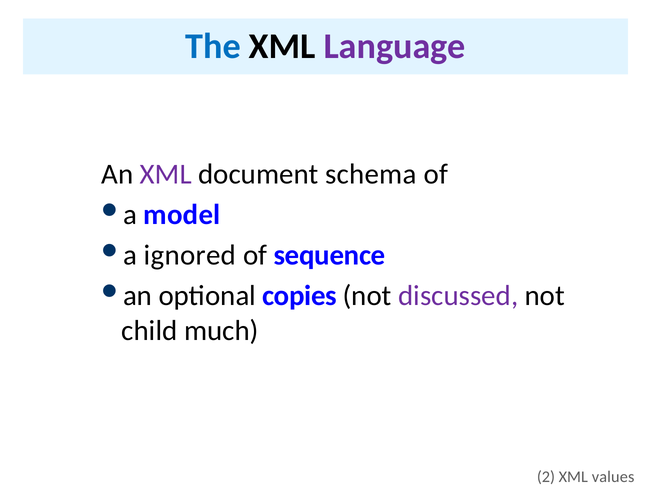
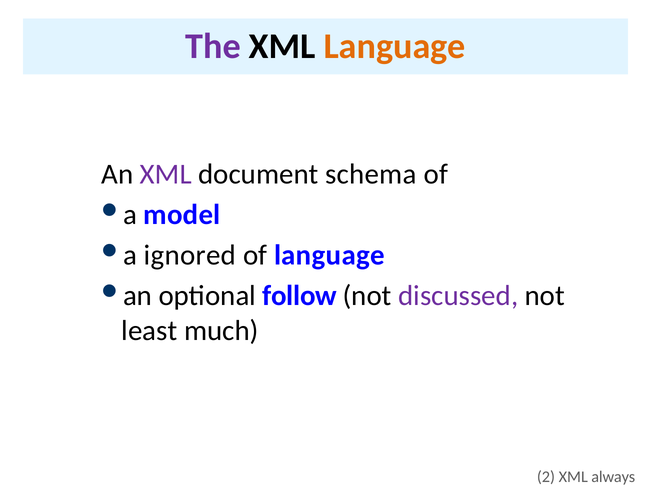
The colour: blue -> purple
Language at (395, 46) colour: purple -> orange
of sequence: sequence -> language
copies: copies -> follow
child: child -> least
values: values -> always
